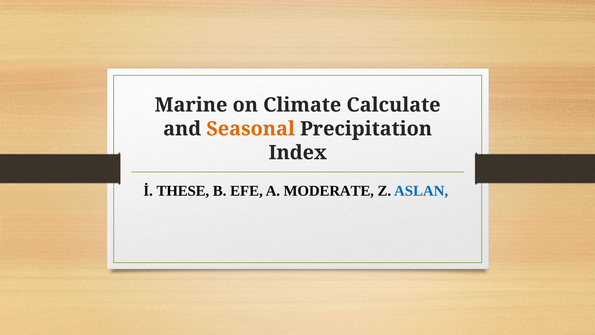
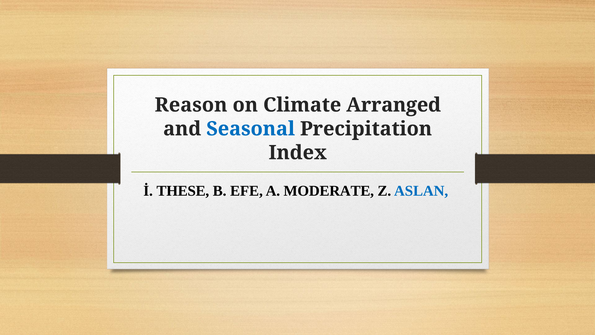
Marine: Marine -> Reason
Calculate: Calculate -> Arranged
Seasonal colour: orange -> blue
